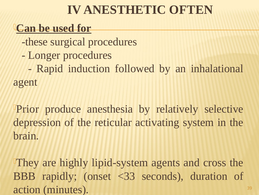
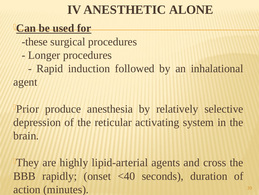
OFTEN: OFTEN -> ALONE
lipid-system: lipid-system -> lipid-arterial
<33: <33 -> <40
